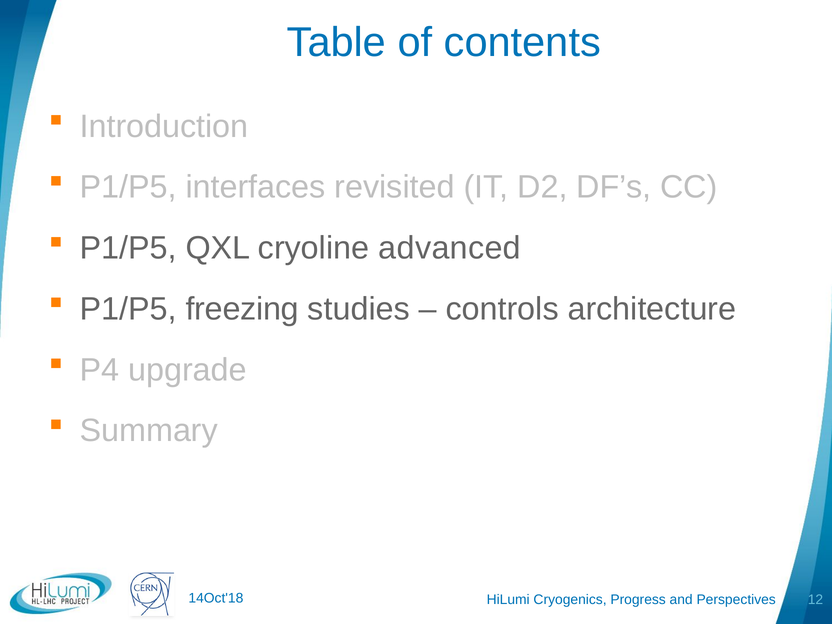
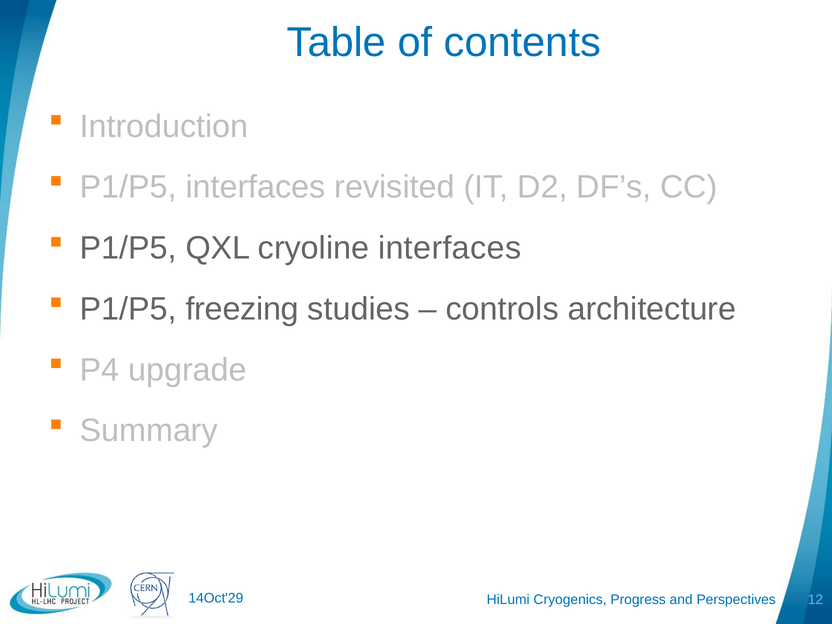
cryoline advanced: advanced -> interfaces
14Oct'18: 14Oct'18 -> 14Oct'29
